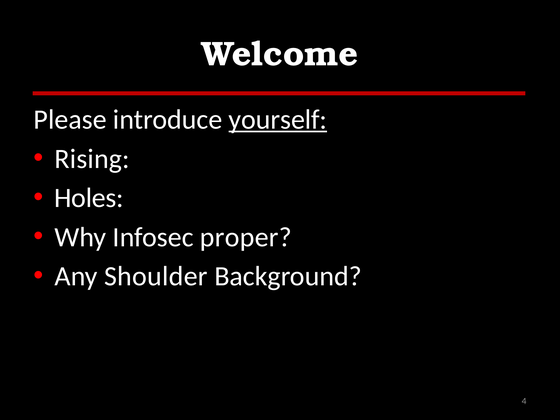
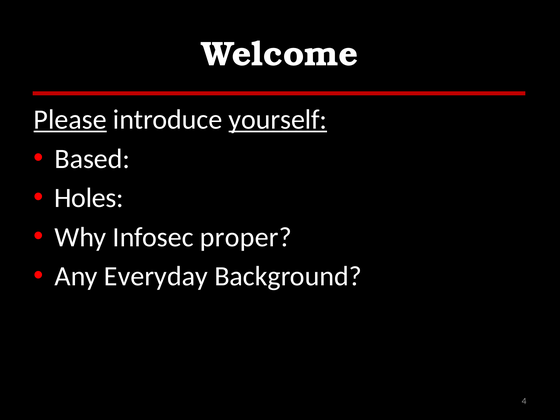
Please underline: none -> present
Rising: Rising -> Based
Shoulder: Shoulder -> Everyday
